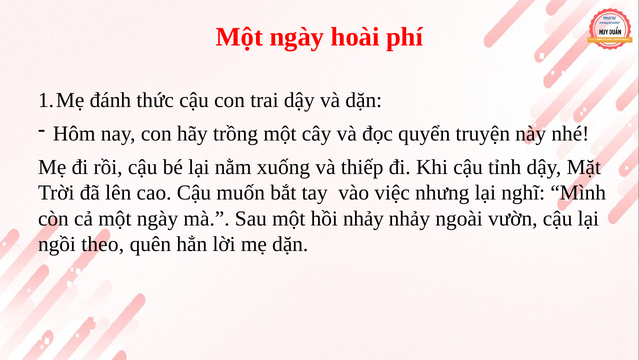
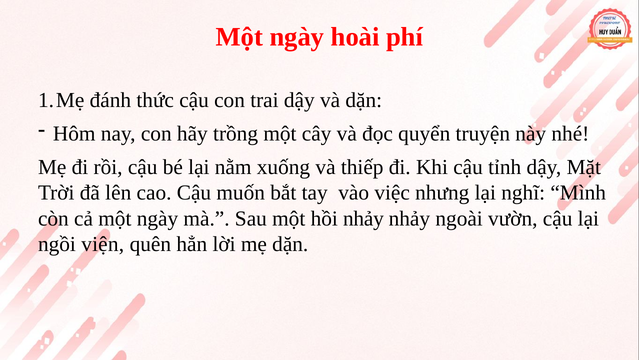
theo: theo -> viện
